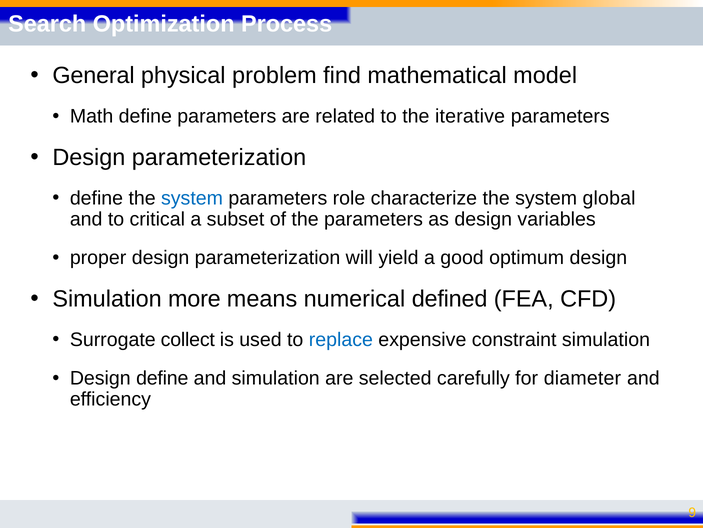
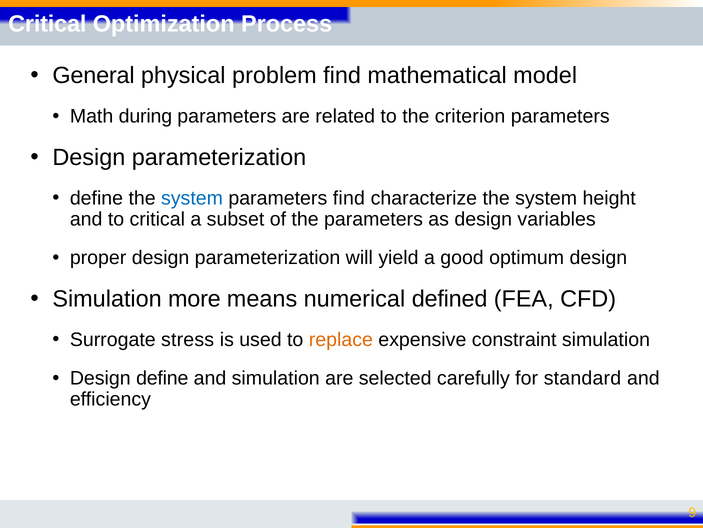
Search at (47, 24): Search -> Critical
Math define: define -> during
iterative: iterative -> criterion
parameters role: role -> find
global: global -> height
collect: collect -> stress
replace colour: blue -> orange
diameter: diameter -> standard
